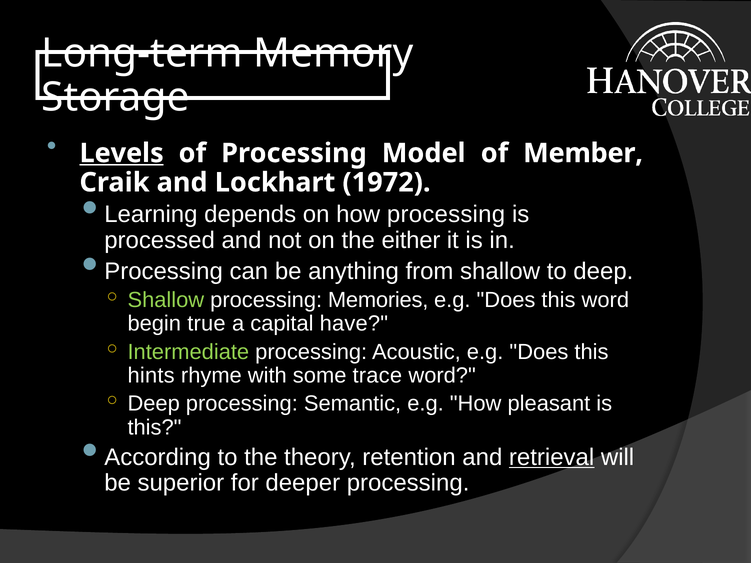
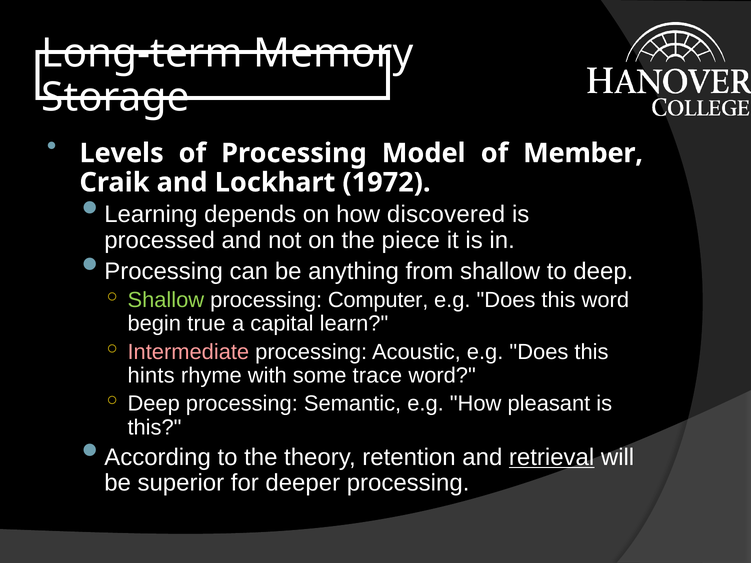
Levels underline: present -> none
how processing: processing -> discovered
either: either -> piece
Memories: Memories -> Computer
have: have -> learn
Intermediate colour: light green -> pink
